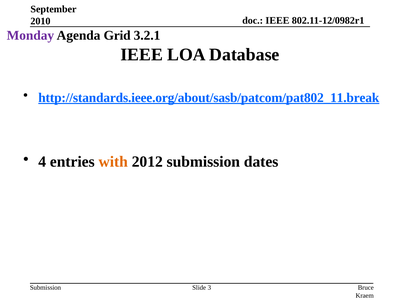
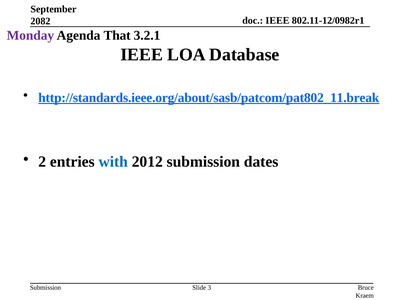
2010: 2010 -> 2082
Grid: Grid -> That
4: 4 -> 2
with colour: orange -> blue
